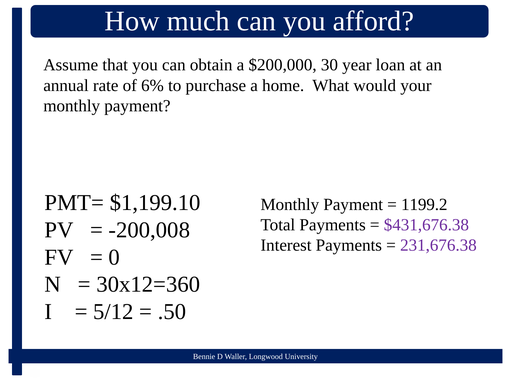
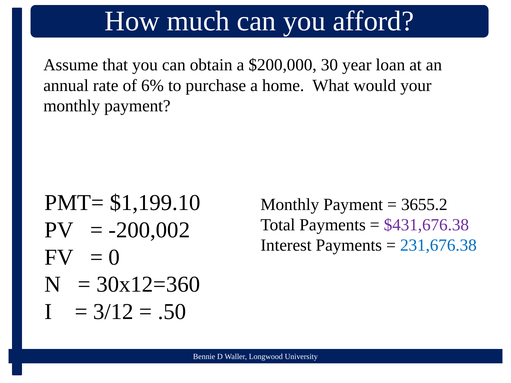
1199.2: 1199.2 -> 3655.2
-200,008: -200,008 -> -200,002
231,676.38 colour: purple -> blue
5/12: 5/12 -> 3/12
